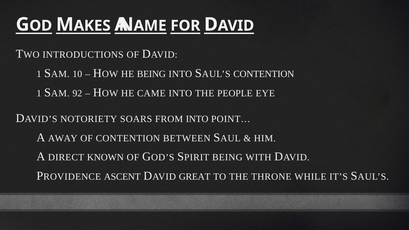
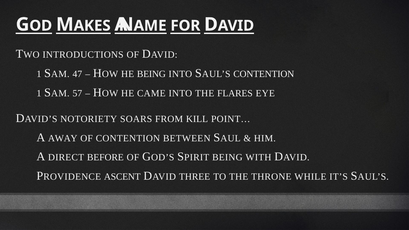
10: 10 -> 47
92: 92 -> 57
PEOPLE: PEOPLE -> FLARES
FROM INTO: INTO -> KILL
KNOWN: KNOWN -> BEFORE
GREAT: GREAT -> THREE
